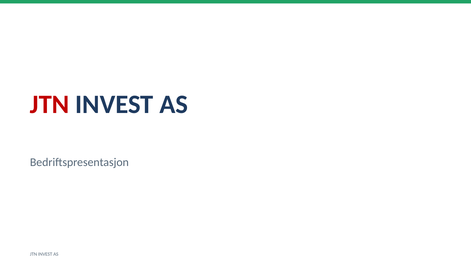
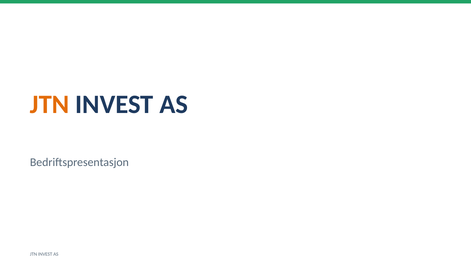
JTN at (50, 104) colour: red -> orange
